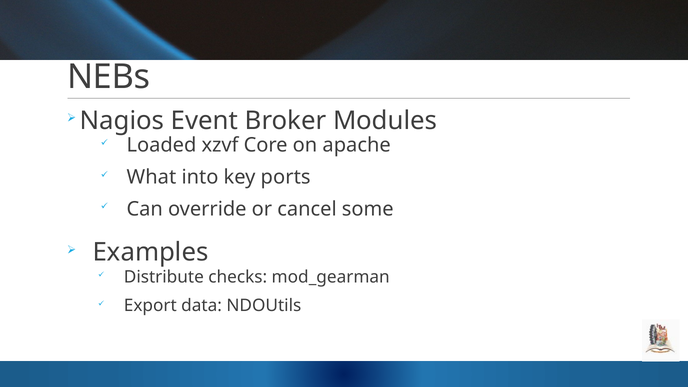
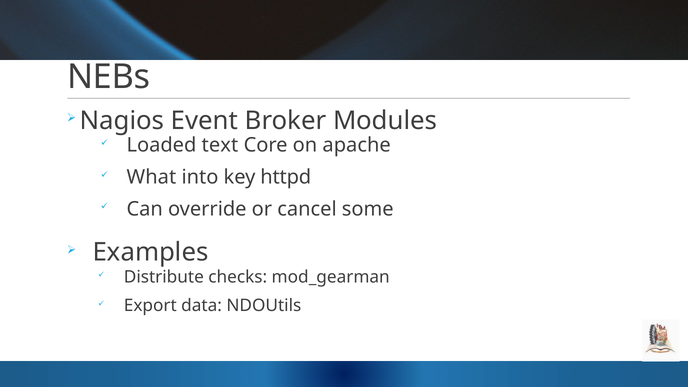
xzvf: xzvf -> text
ports: ports -> httpd
